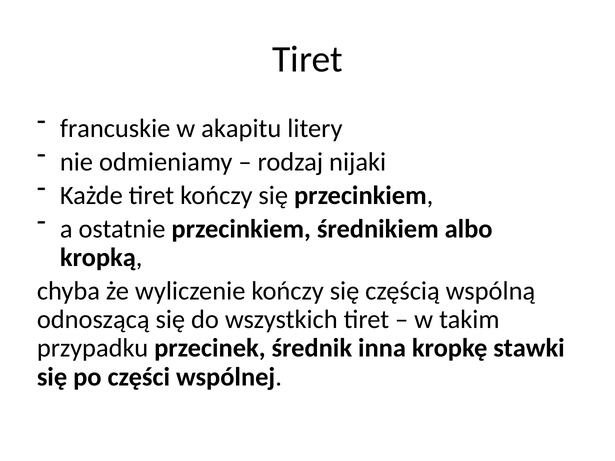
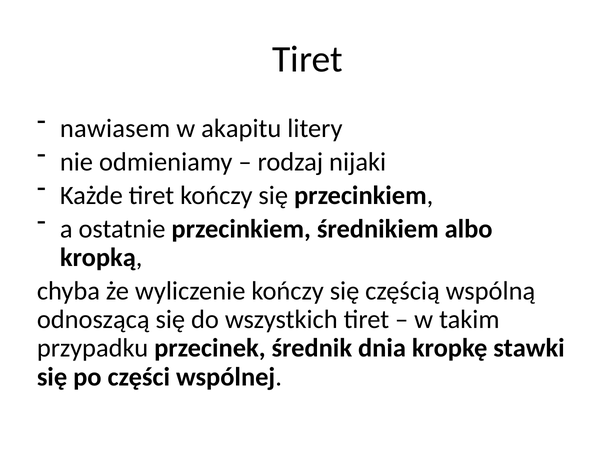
francuskie: francuskie -> nawiasem
inna: inna -> dnia
